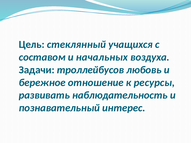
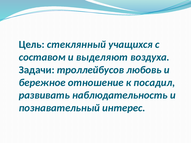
начальных: начальных -> выделяют
ресурсы: ресурсы -> посадил
